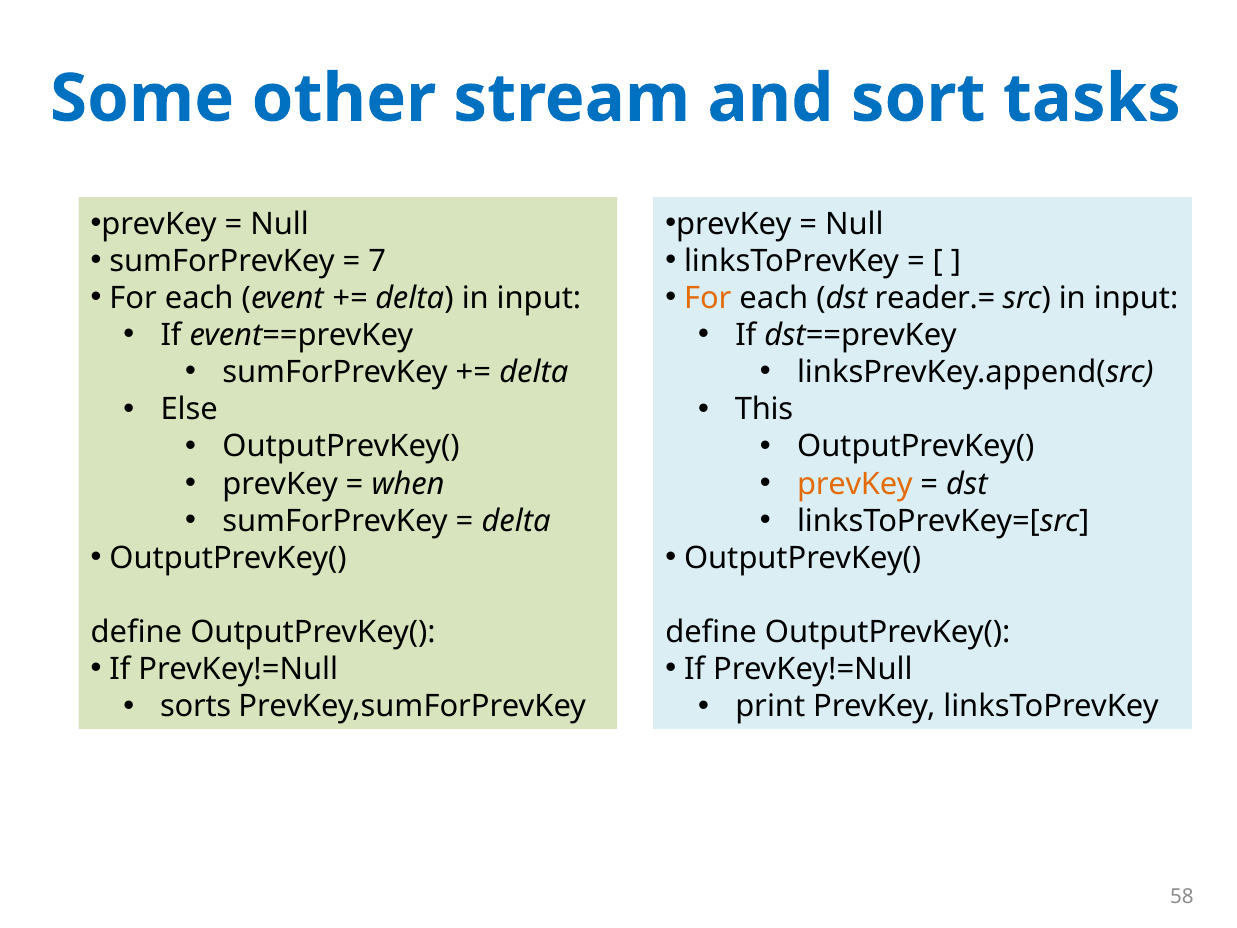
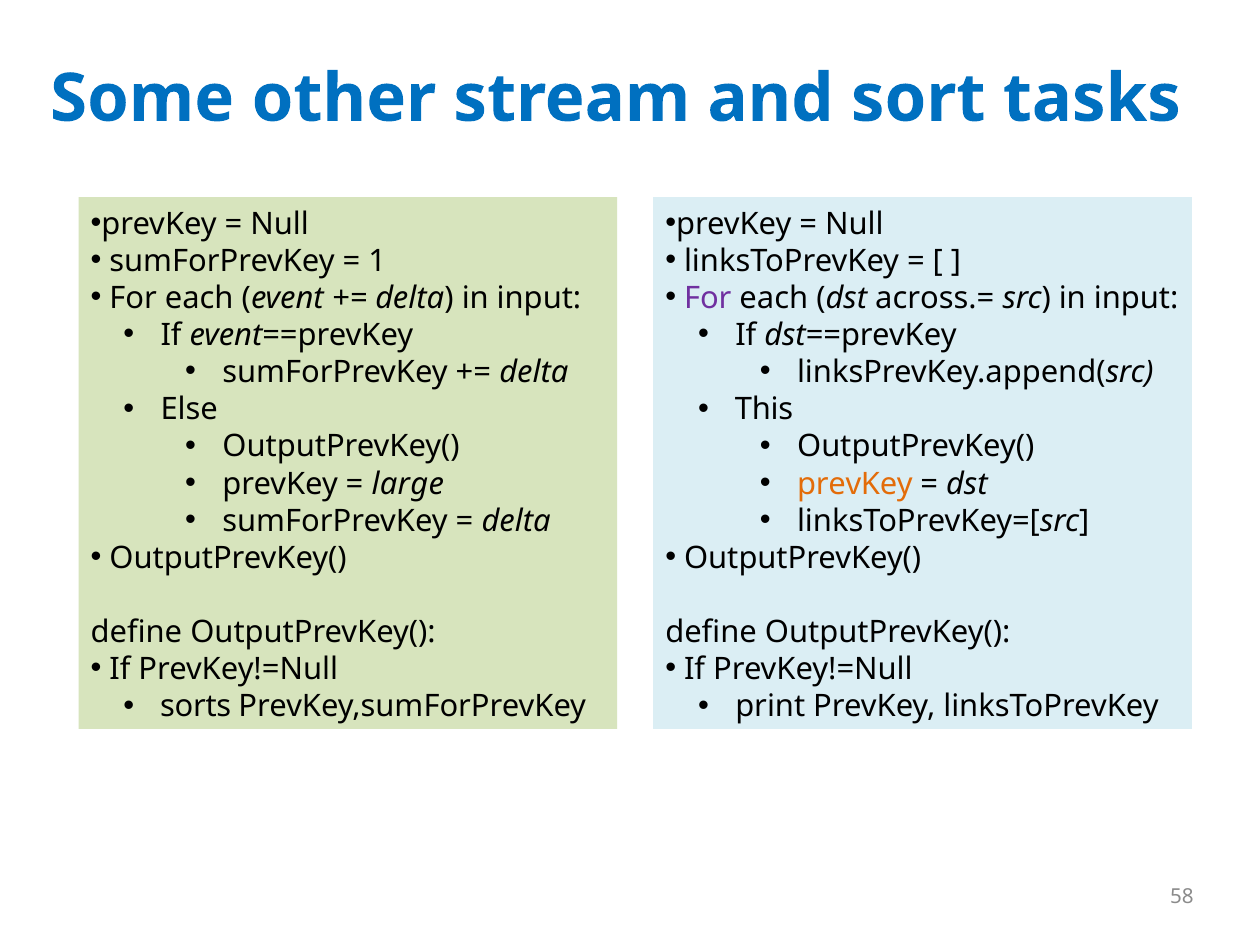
7: 7 -> 1
For at (708, 298) colour: orange -> purple
reader.=: reader.= -> across.=
when: when -> large
